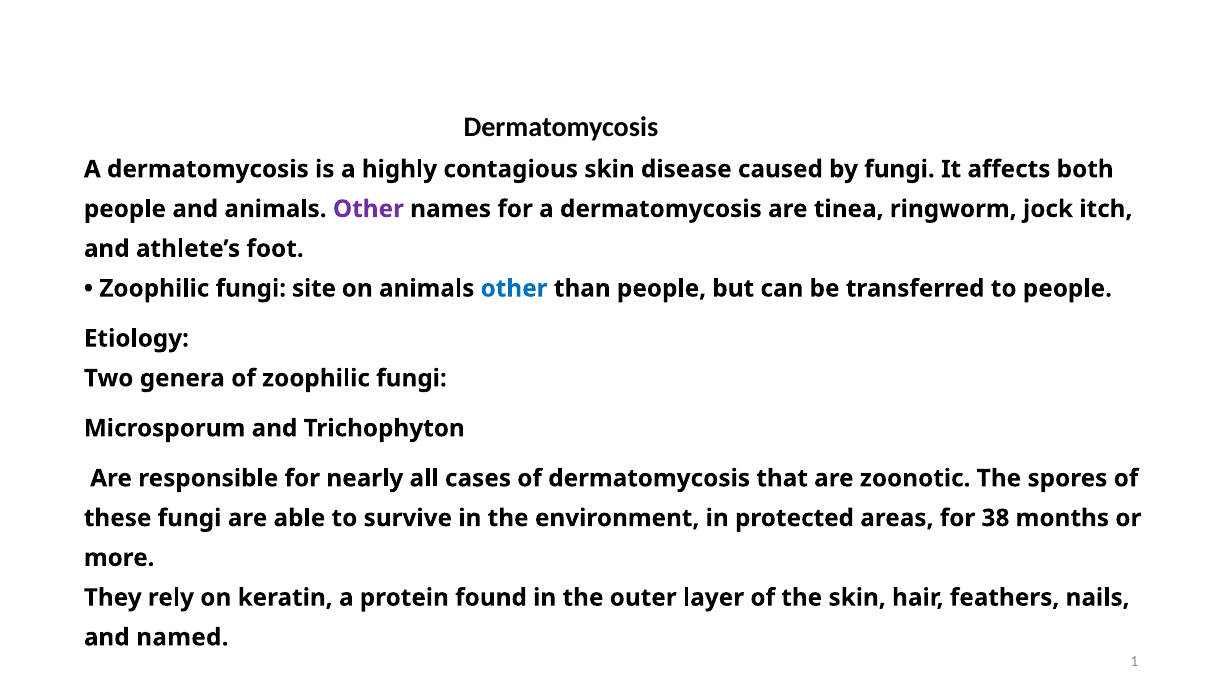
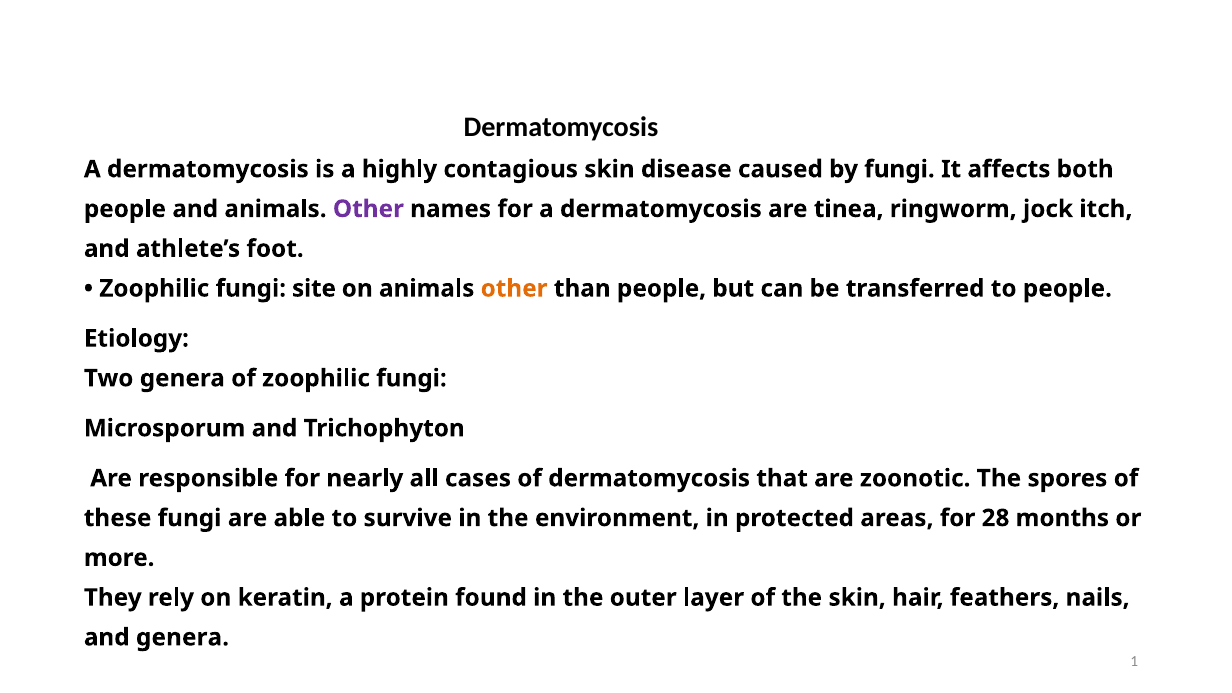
other at (514, 289) colour: blue -> orange
38: 38 -> 28
and named: named -> genera
